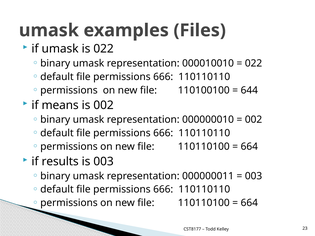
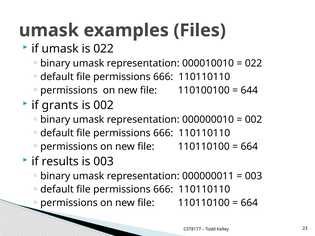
means: means -> grants
